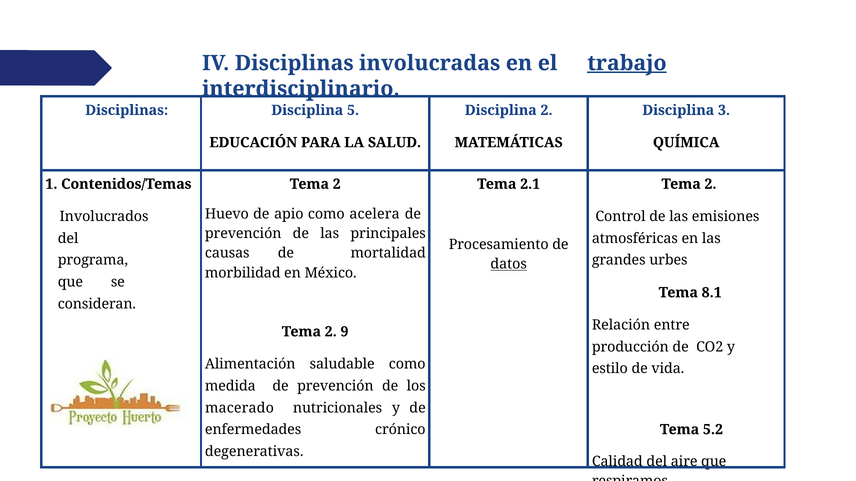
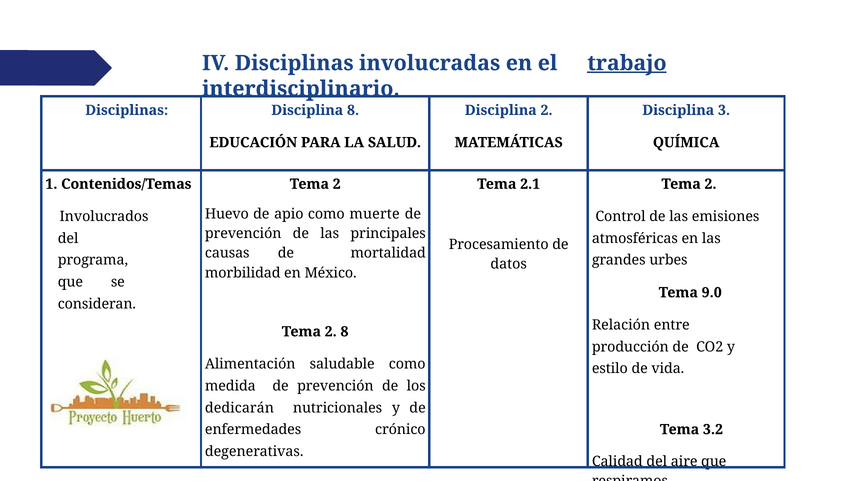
Disciplina 5: 5 -> 8
acelera: acelera -> muerte
datos underline: present -> none
8.1: 8.1 -> 9.0
2 9: 9 -> 8
macerado: macerado -> dedicarán
5.2: 5.2 -> 3.2
